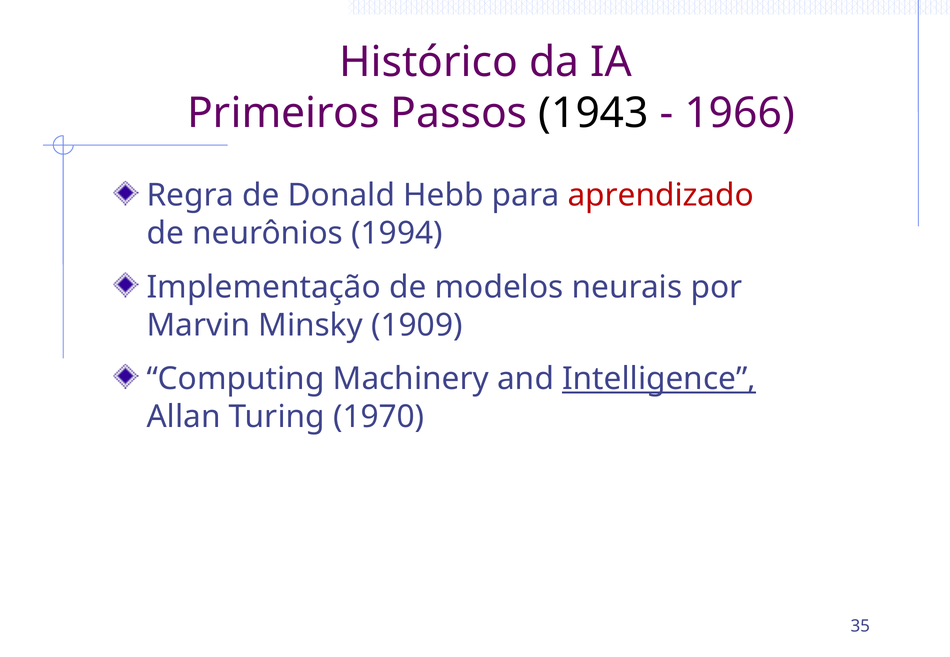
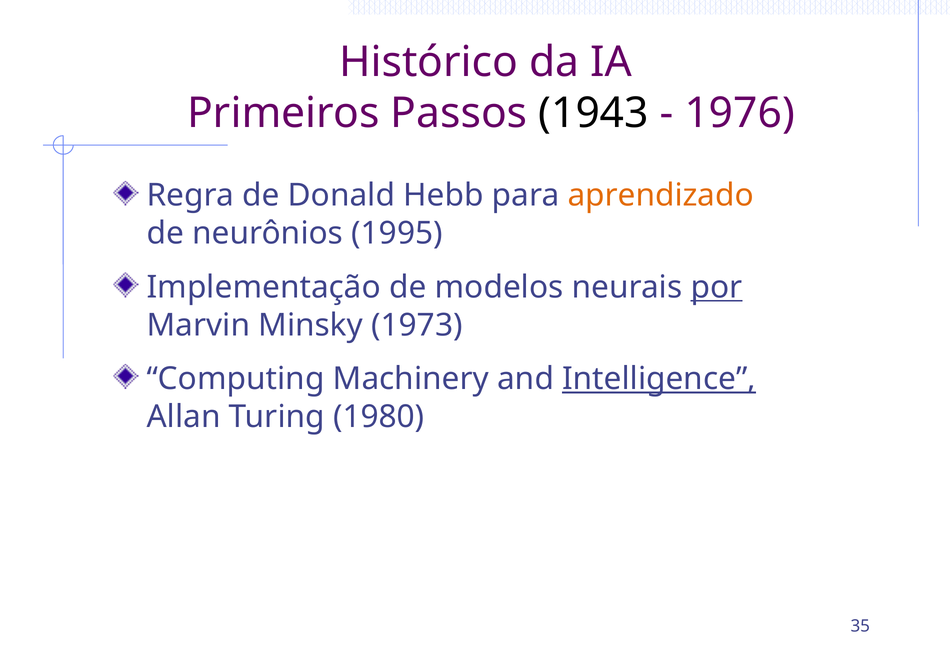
1966: 1966 -> 1976
aprendizado colour: red -> orange
1994: 1994 -> 1995
por underline: none -> present
1909: 1909 -> 1973
1970: 1970 -> 1980
